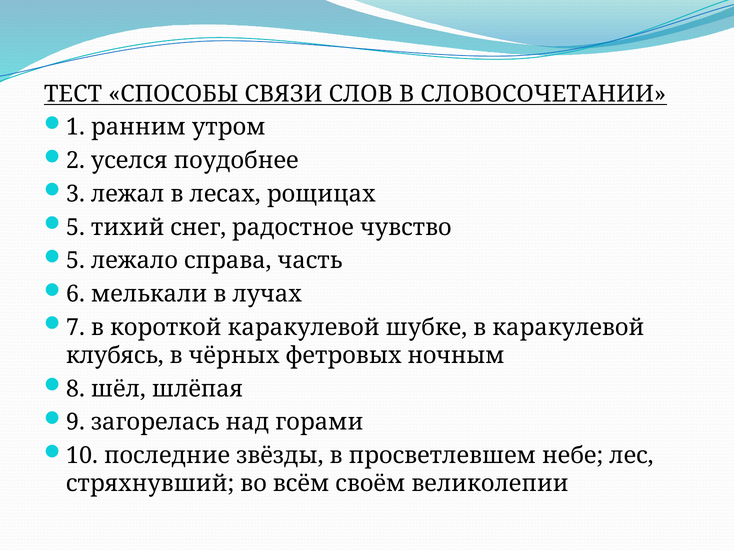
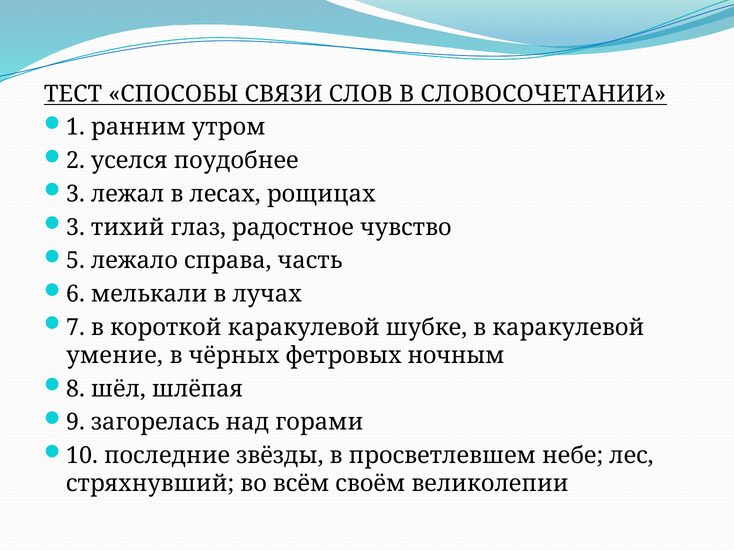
5 at (75, 227): 5 -> 3
снег: снег -> глаз
клубясь: клубясь -> умение
